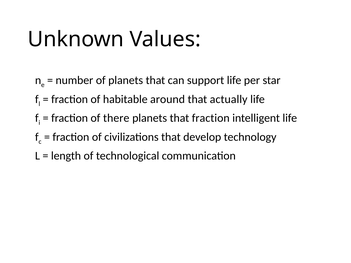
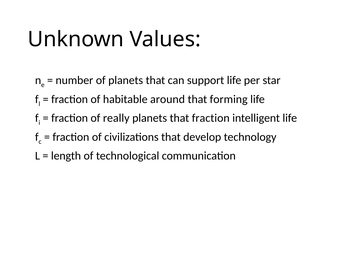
actually: actually -> forming
there: there -> really
